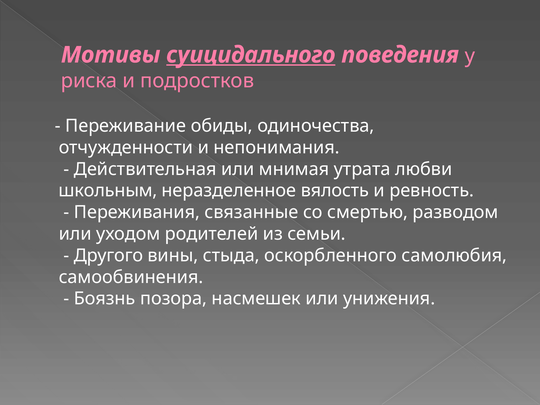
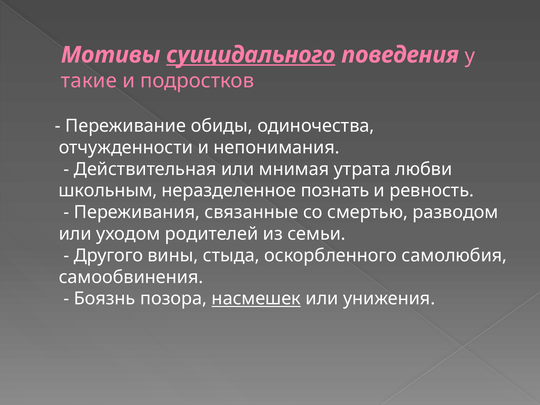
риска: риска -> такие
вялость: вялость -> познать
насмешек underline: none -> present
